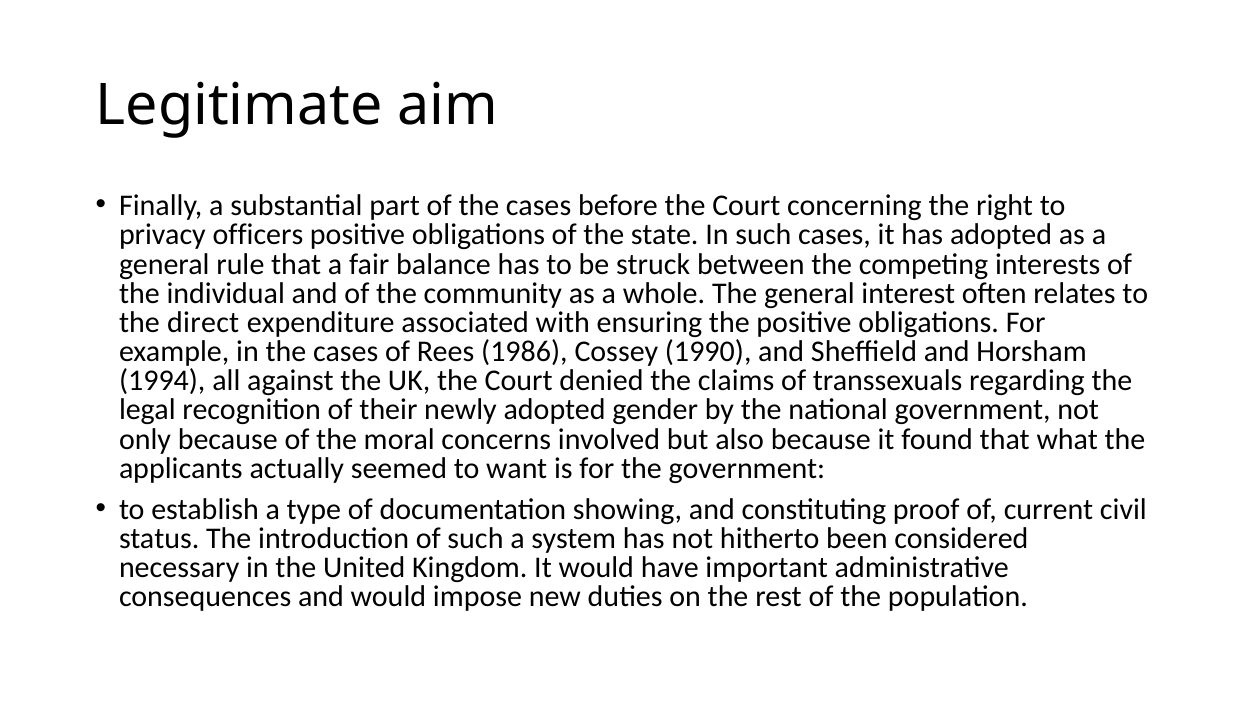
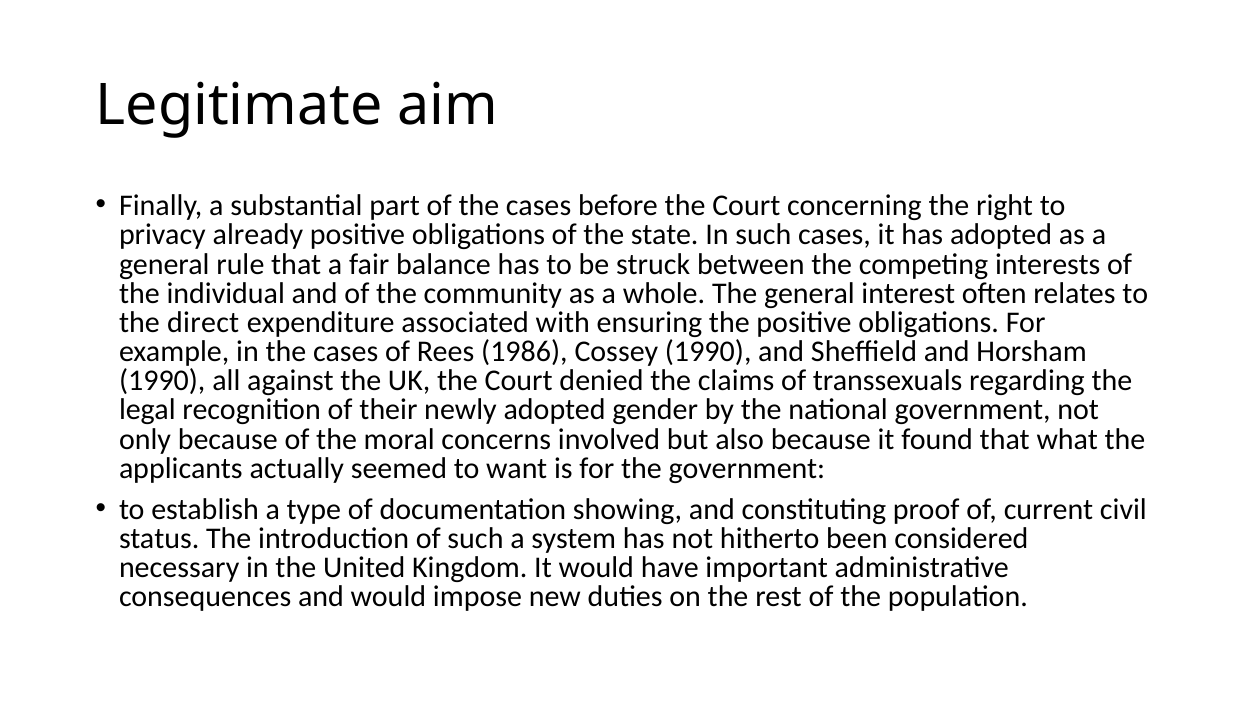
officers: officers -> already
1994 at (162, 381): 1994 -> 1990
